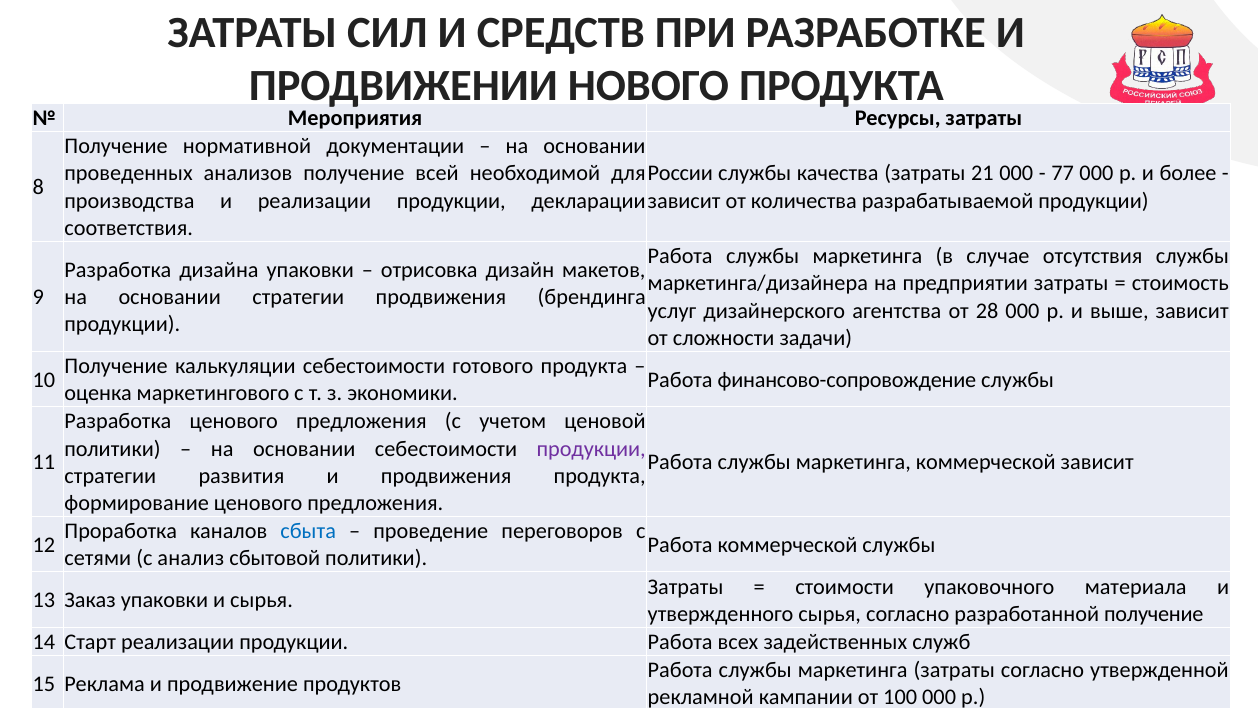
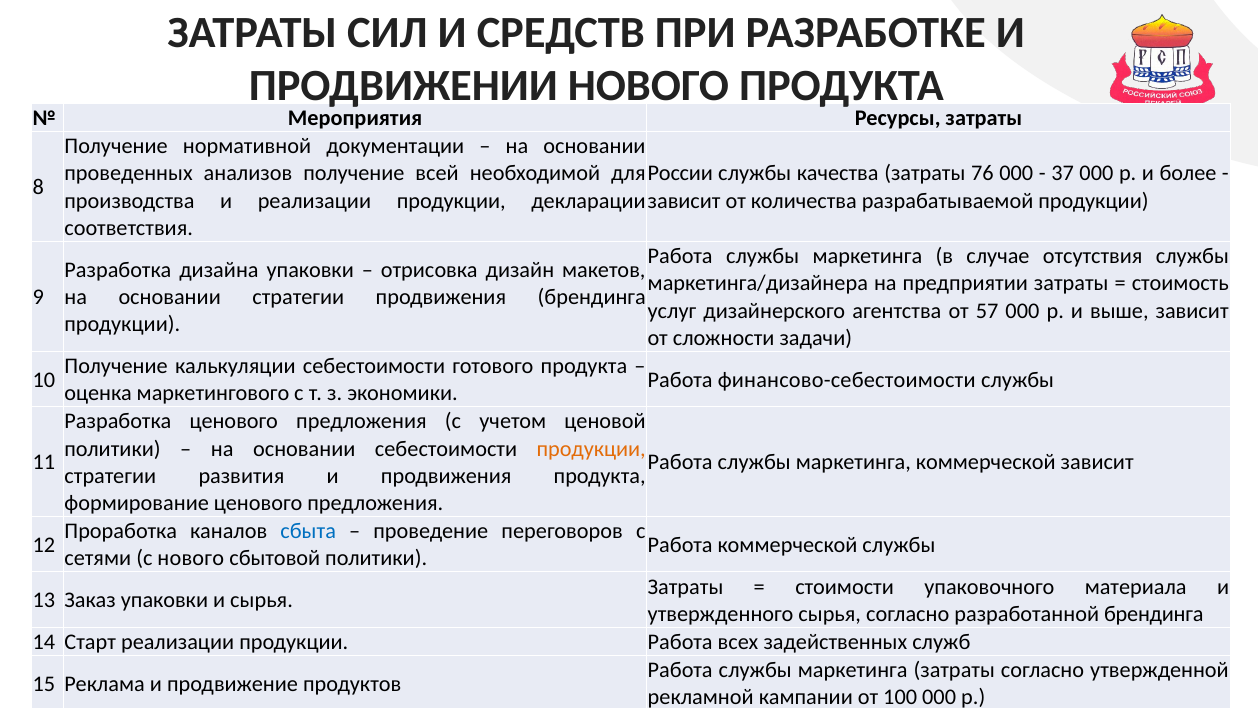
21: 21 -> 76
77: 77 -> 37
28: 28 -> 57
финансово-сопровождение: финансово-сопровождение -> финансово-себестоимости
продукции at (591, 448) colour: purple -> orange
с анализ: анализ -> нового
разработанной получение: получение -> брендинга
